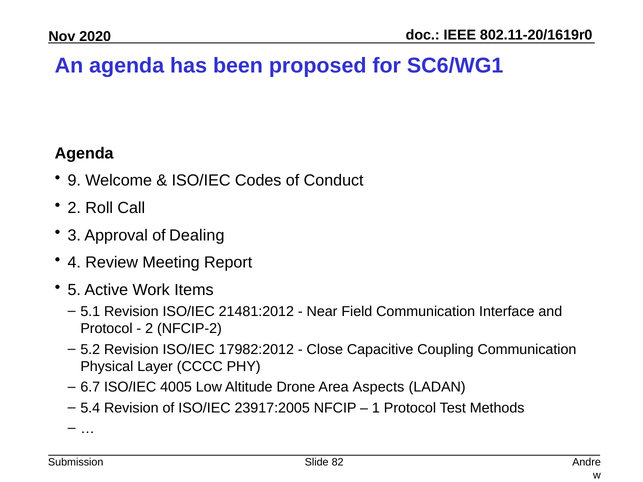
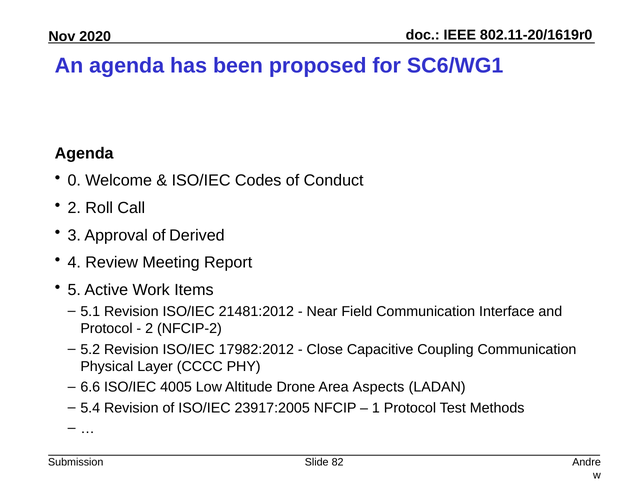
9: 9 -> 0
Dealing: Dealing -> Derived
6.7: 6.7 -> 6.6
